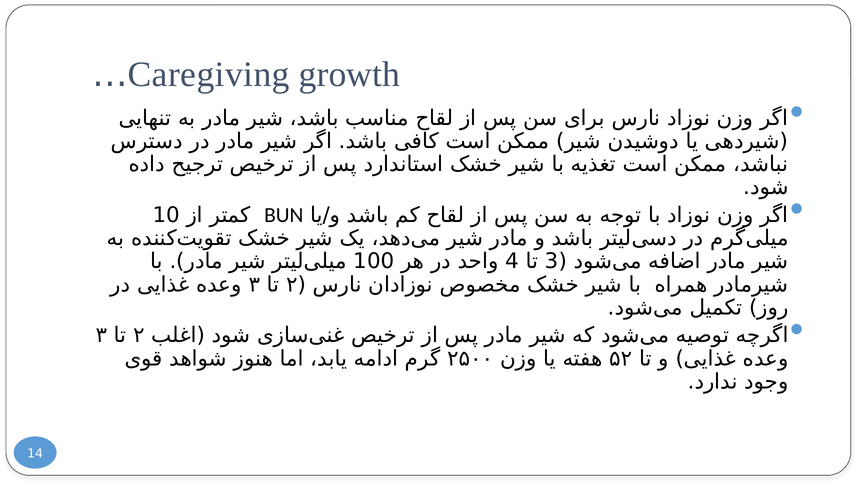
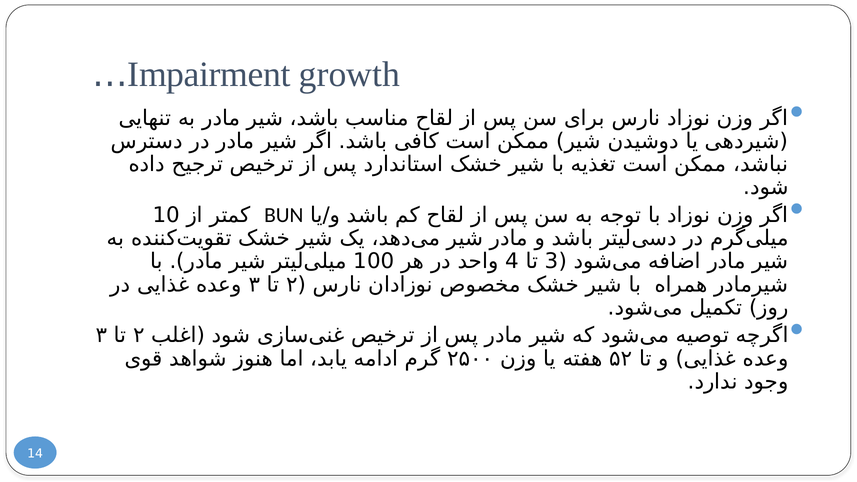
Caregiving: Caregiving -> Impairment
